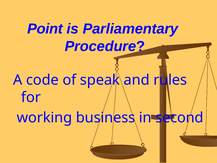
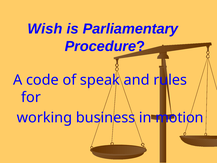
Point: Point -> Wish
second: second -> motion
